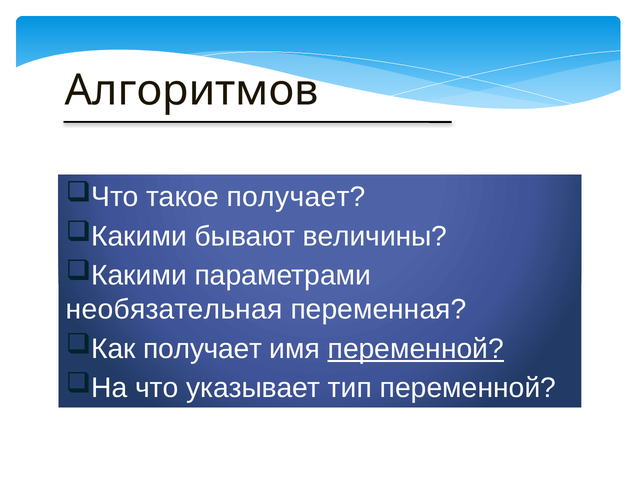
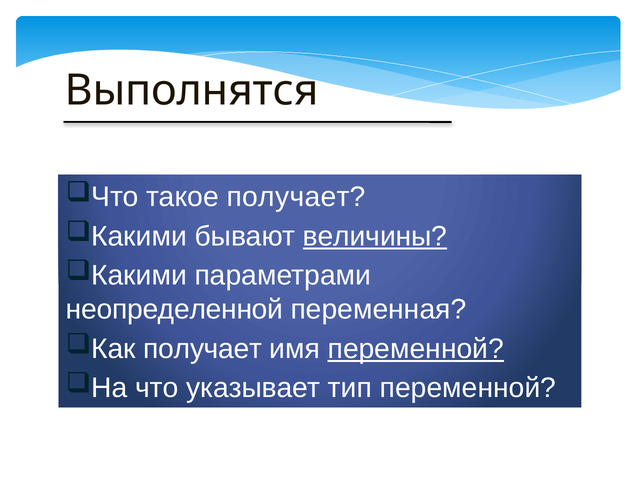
Алгоритмов: Алгоритмов -> Выполнятся
величины underline: none -> present
необязательная: необязательная -> неопределенной
